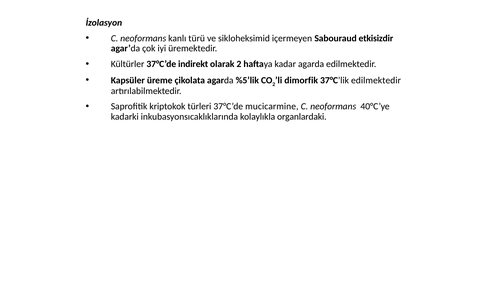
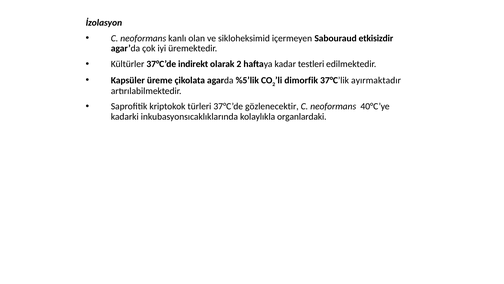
türü: türü -> olan
kadar agarda: agarda -> testleri
37°C’lik edilmektedir: edilmektedir -> ayırmaktadır
mucicarmine: mucicarmine -> gözlenecektir
